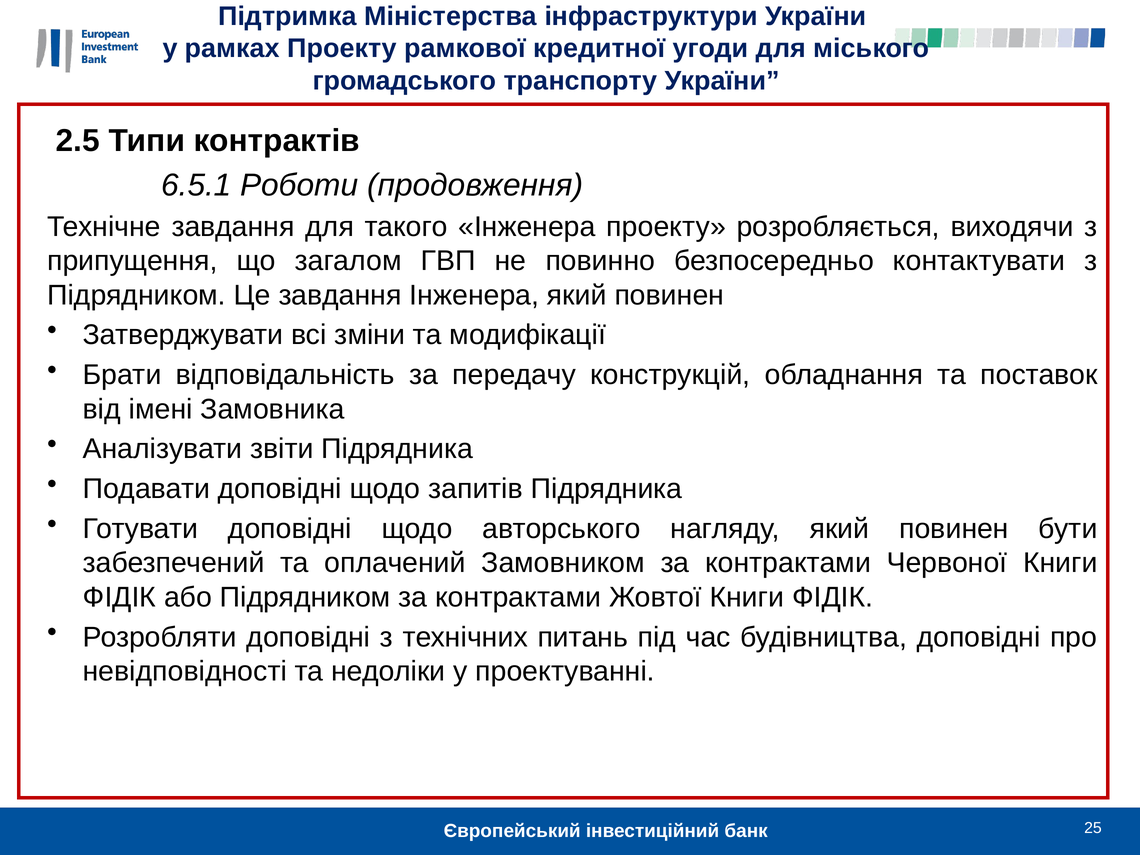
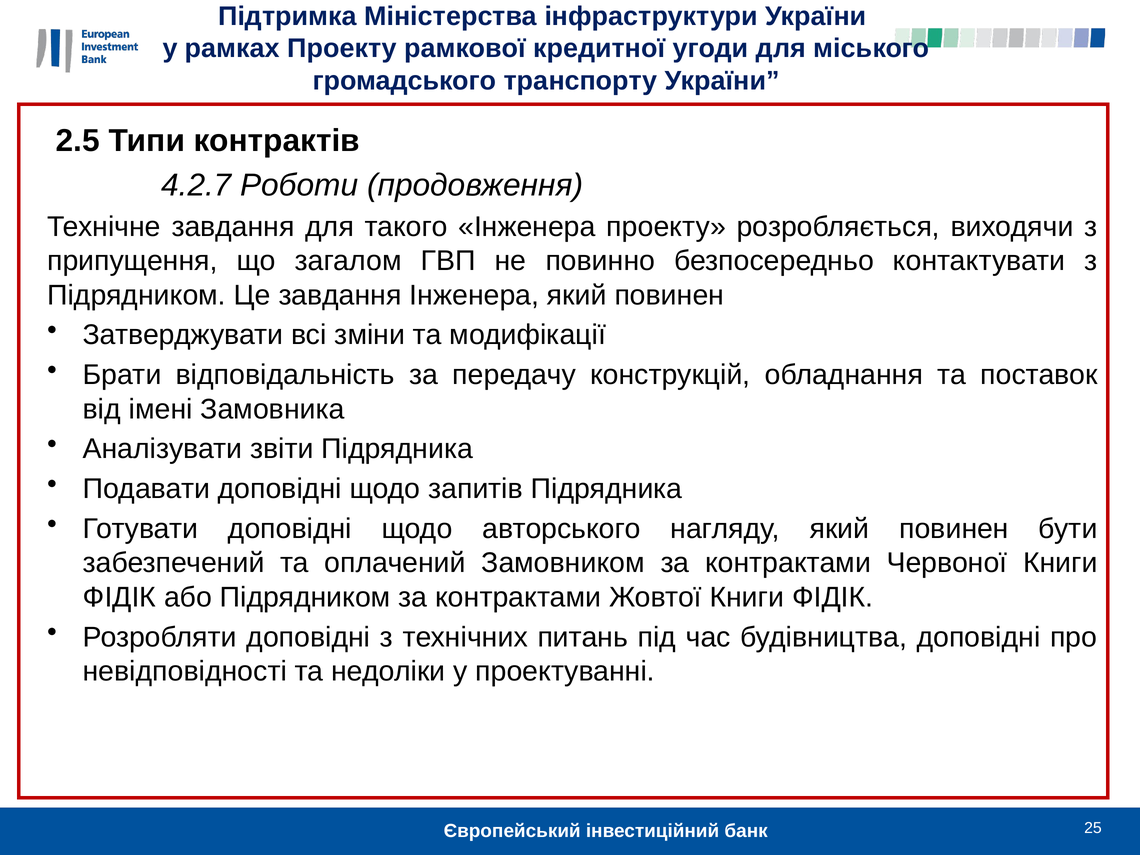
6.5.1: 6.5.1 -> 4.2.7
